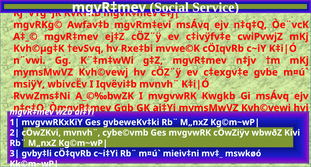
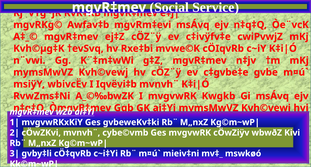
c‡exgv‡e: c‡exgv‡e -> c‡gvbe‡e
